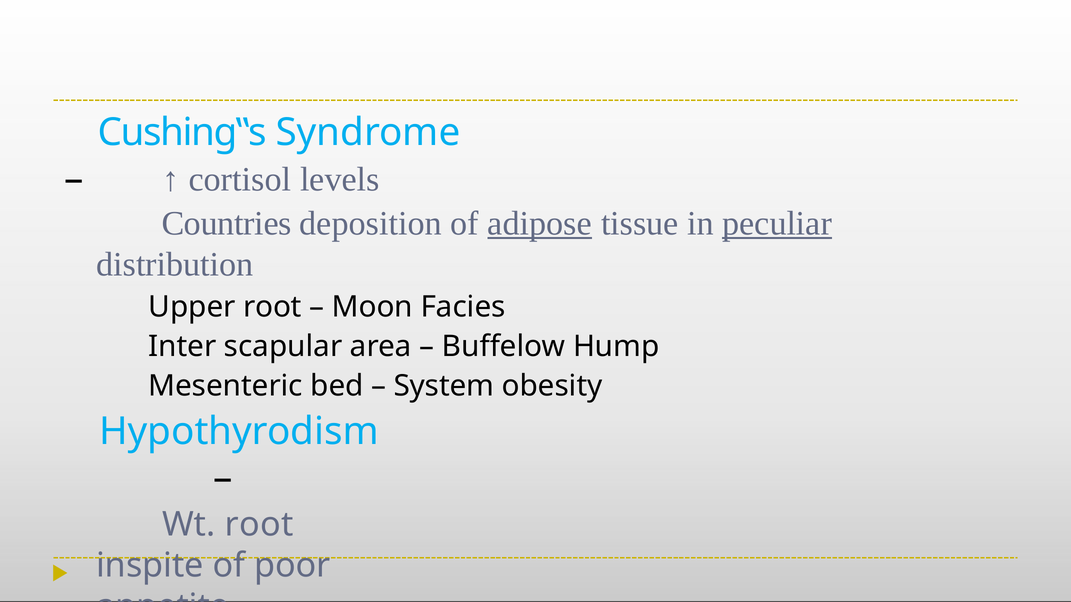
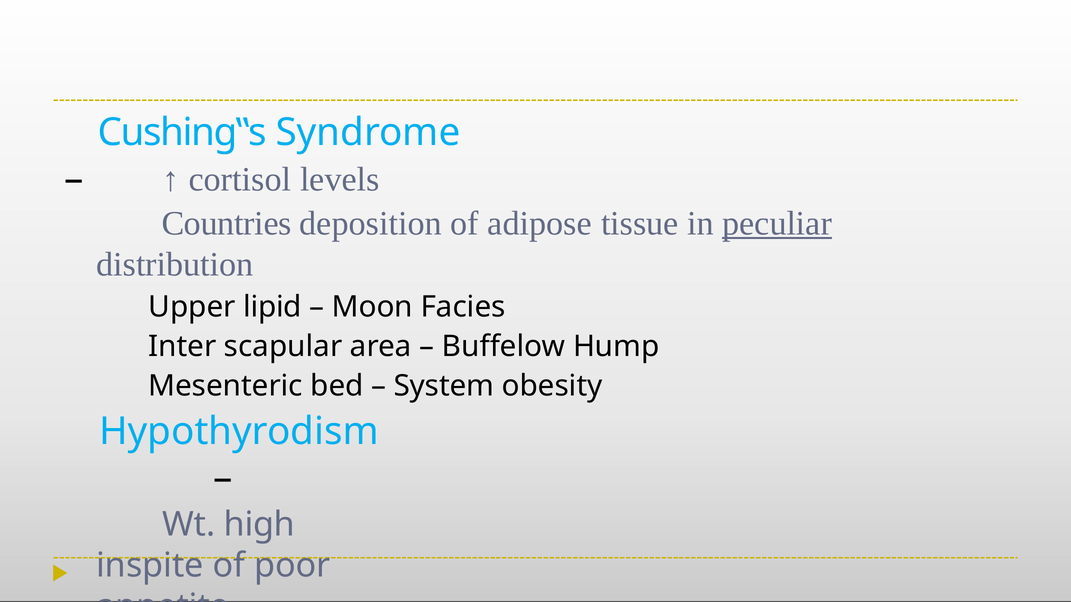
adipose underline: present -> none
Upper root: root -> lipid
Wt root: root -> high
